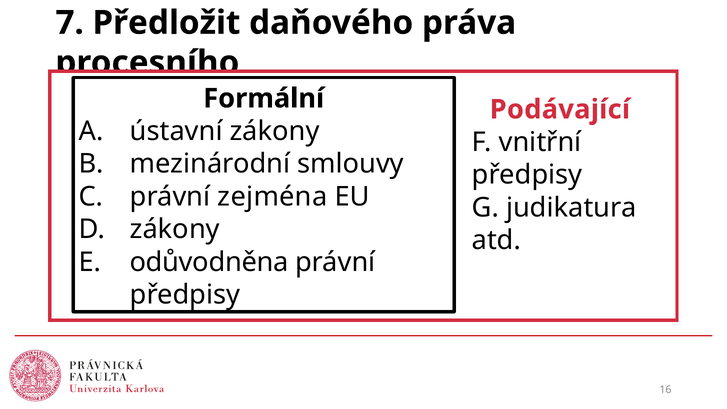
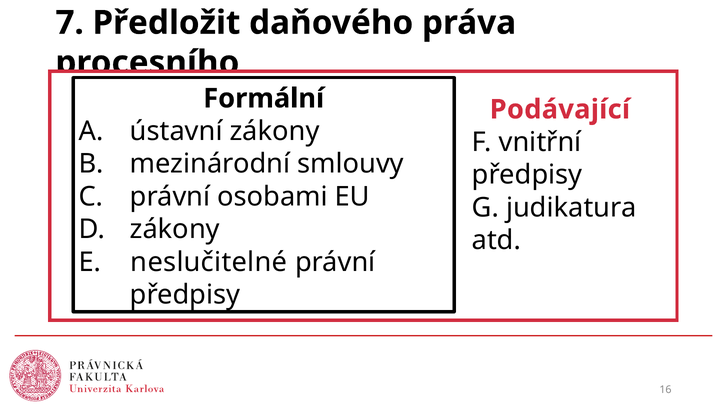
zejména: zejména -> osobami
odůvodněna: odůvodněna -> neslučitelné
